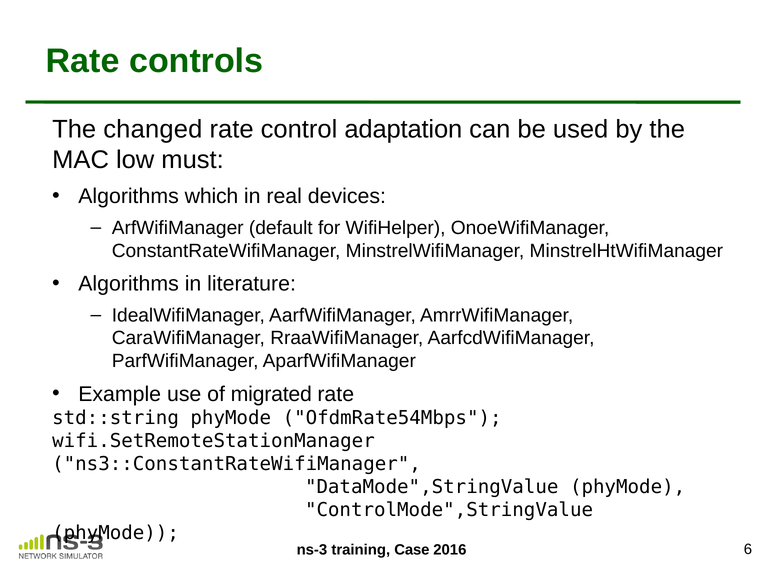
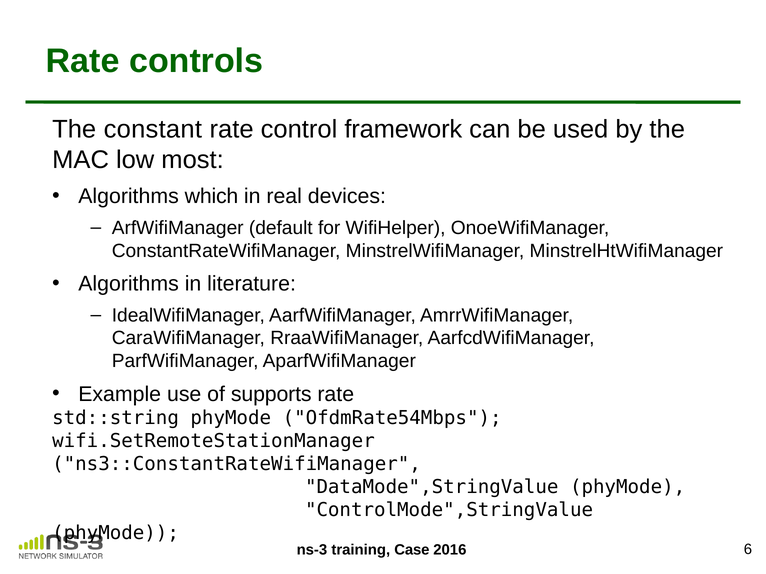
changed: changed -> constant
adaptation: adaptation -> framework
must: must -> most
migrated: migrated -> supports
